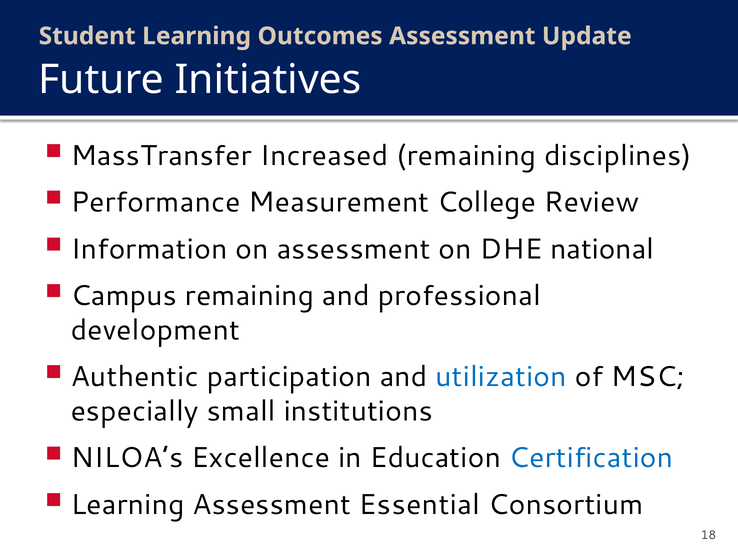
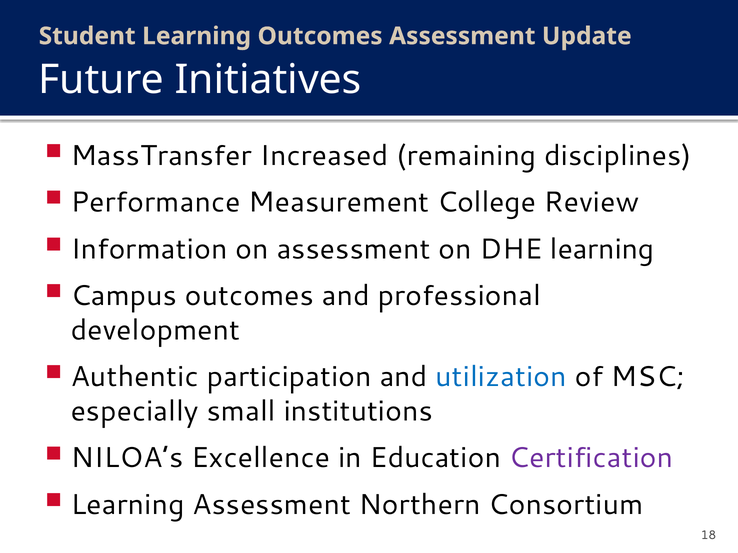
DHE national: national -> learning
Campus remaining: remaining -> outcomes
Certification colour: blue -> purple
Essential: Essential -> Northern
